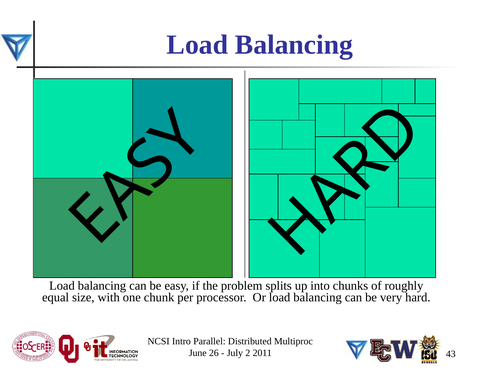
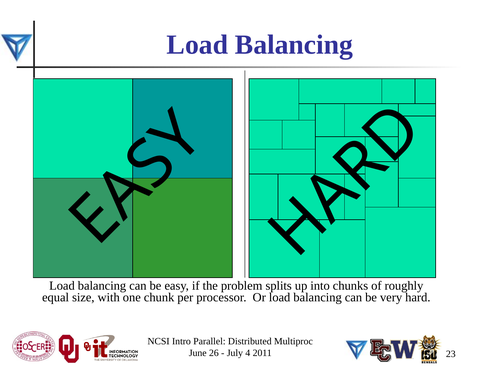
2: 2 -> 4
43: 43 -> 23
